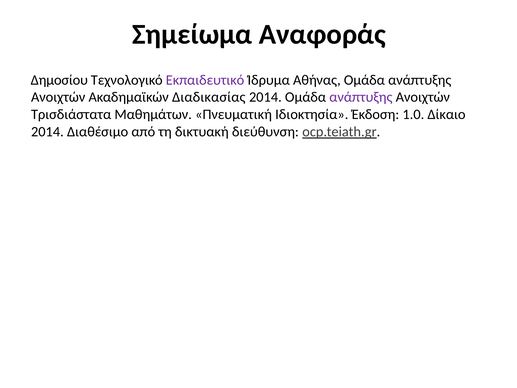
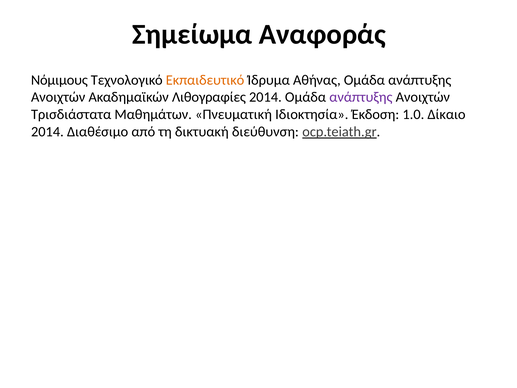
Δημοσίου: Δημοσίου -> Νόμιμους
Εκπαιδευτικό colour: purple -> orange
Διαδικασίας: Διαδικασίας -> Λιθογραφίες
